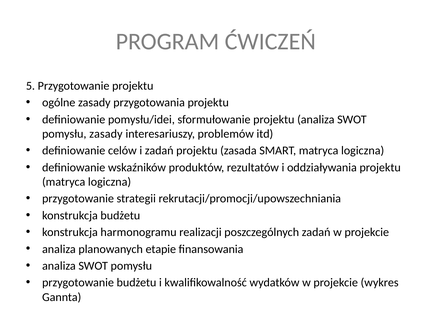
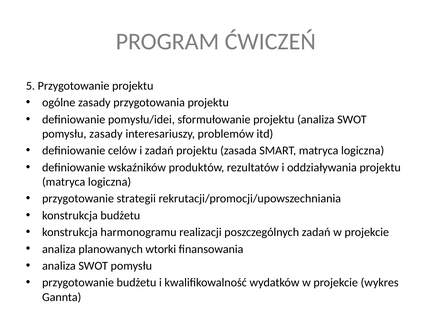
etapie: etapie -> wtorki
